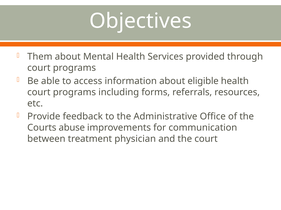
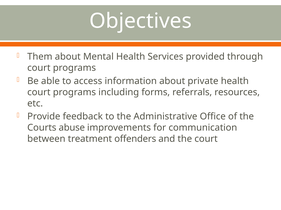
eligible: eligible -> private
physician: physician -> offenders
